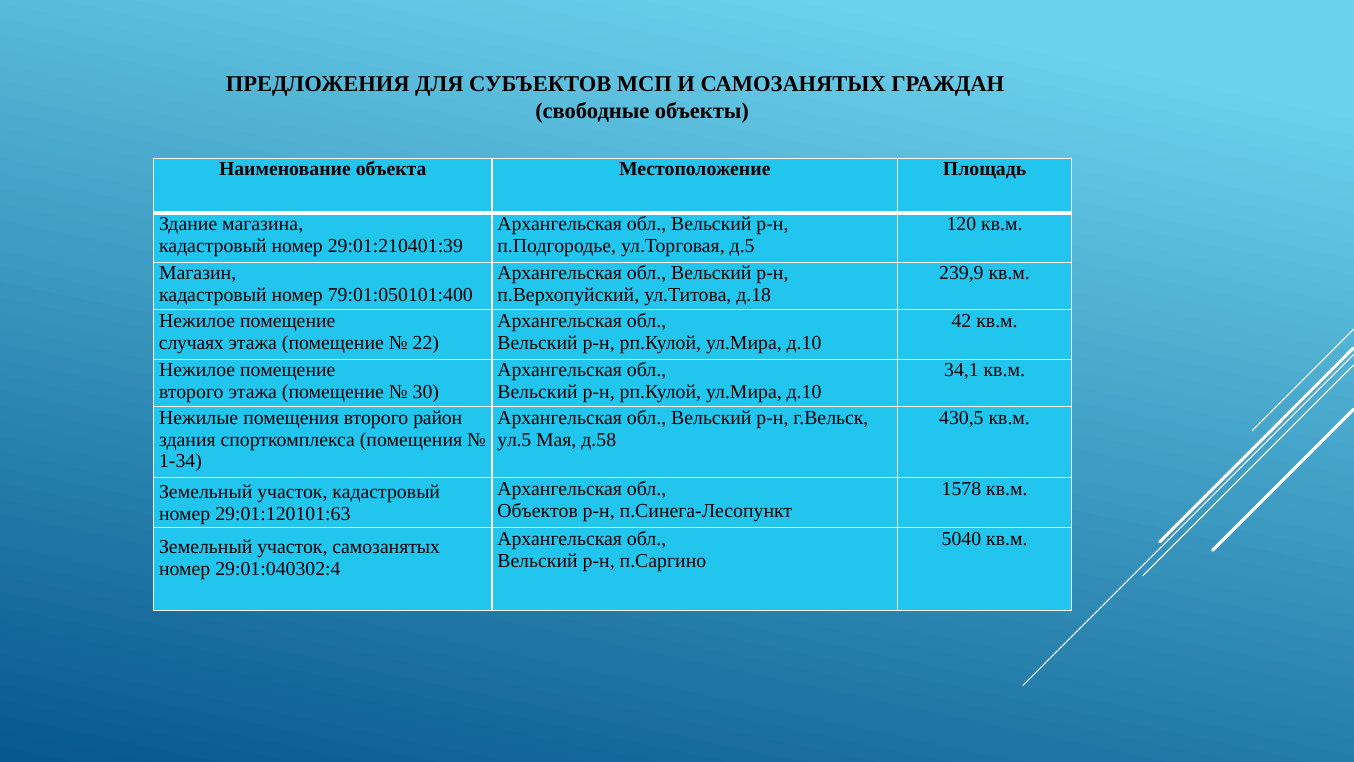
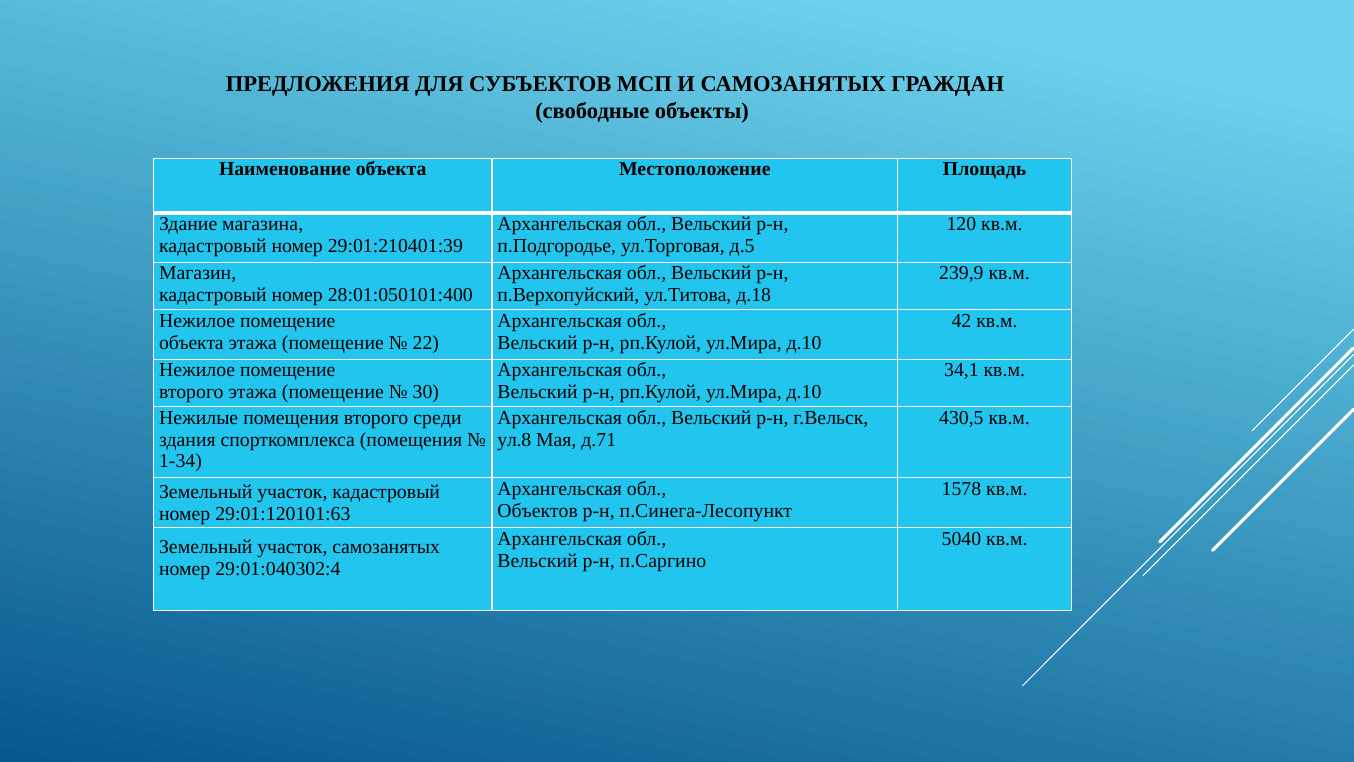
79:01:050101:400: 79:01:050101:400 -> 28:01:050101:400
случаях at (191, 342): случаях -> объекта
район: район -> среди
ул.5: ул.5 -> ул.8
д.58: д.58 -> д.71
